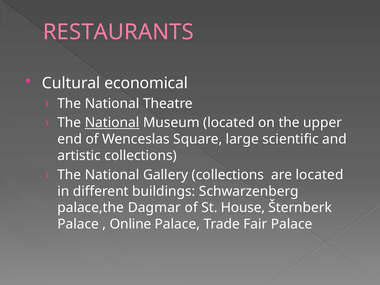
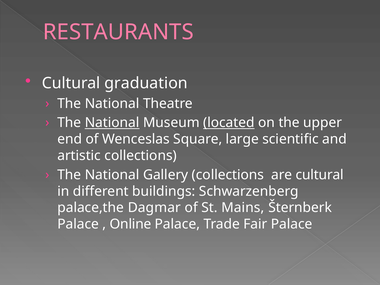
economical: economical -> graduation
located at (229, 123) underline: none -> present
are located: located -> cultural
House: House -> Mains
